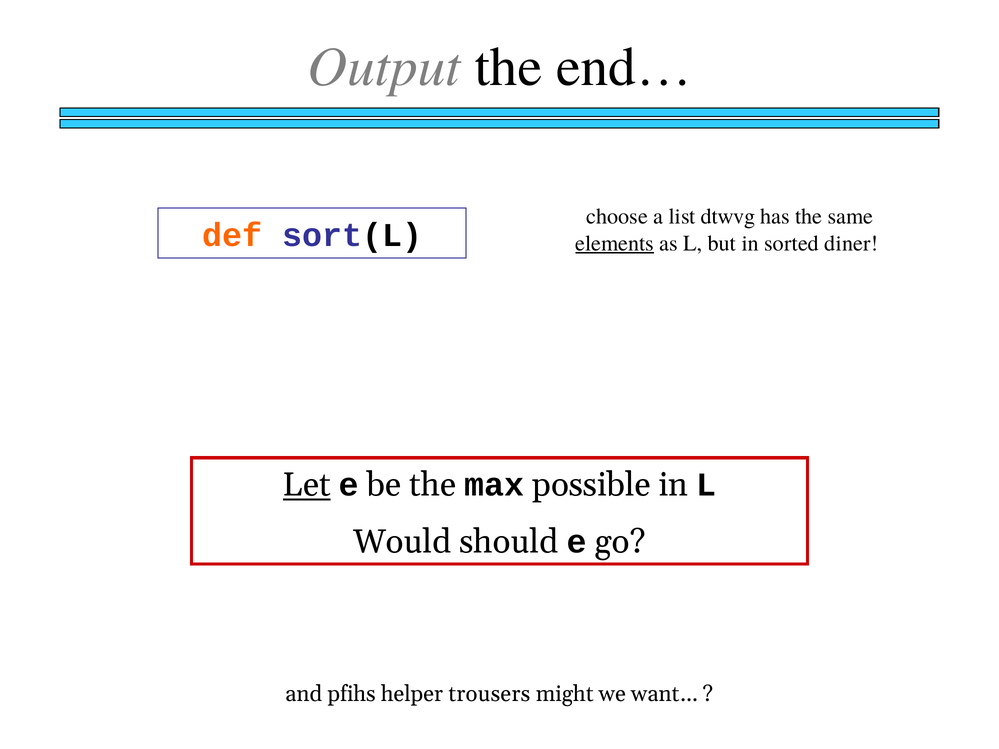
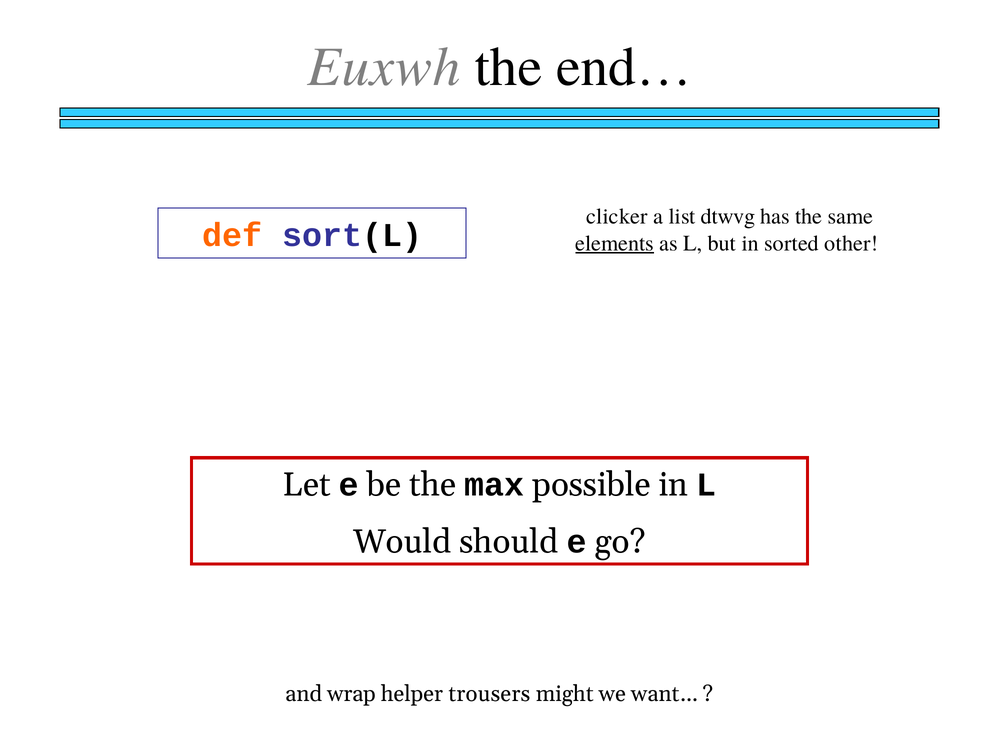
Output: Output -> Euxwh
choose: choose -> clicker
diner: diner -> other
Let underline: present -> none
pfihs: pfihs -> wrap
